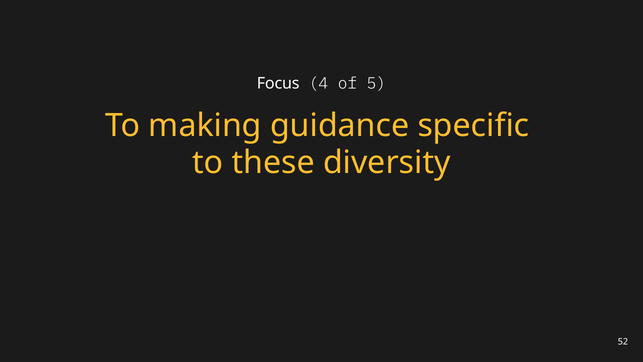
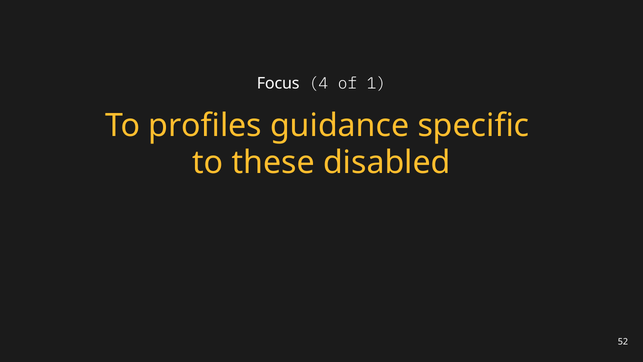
5: 5 -> 1
making: making -> profiles
diversity: diversity -> disabled
